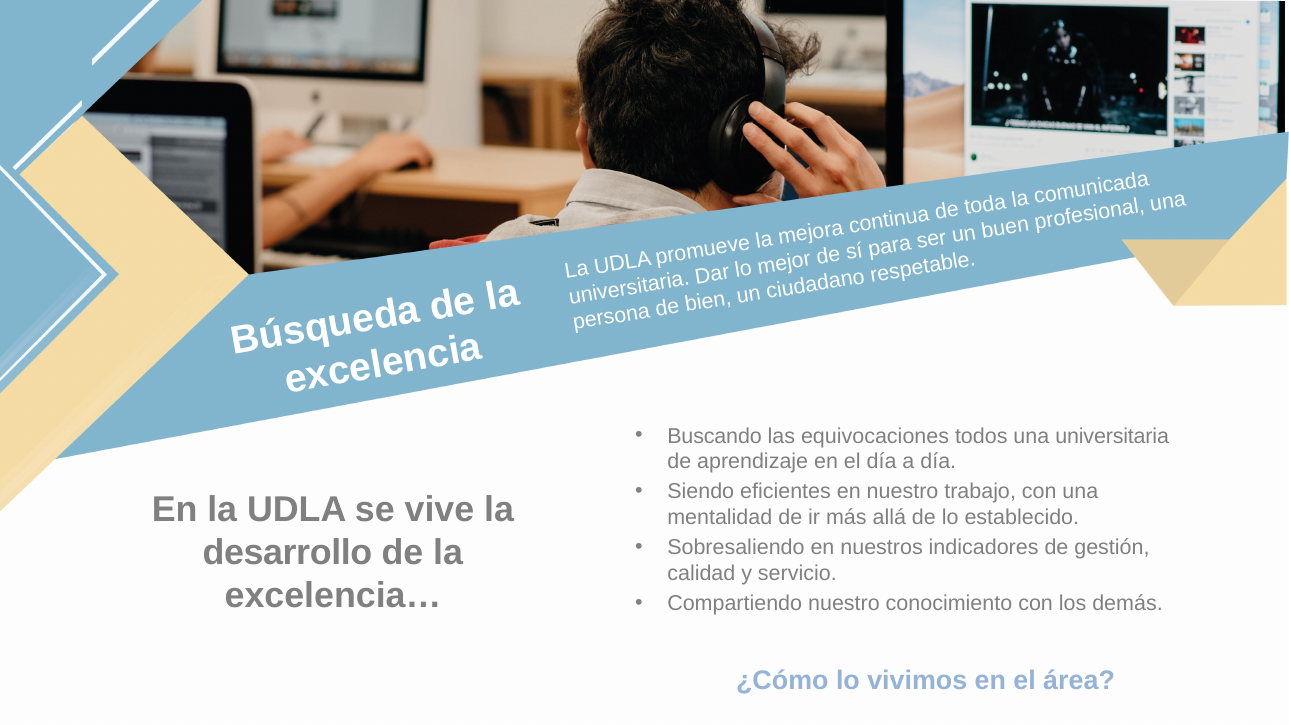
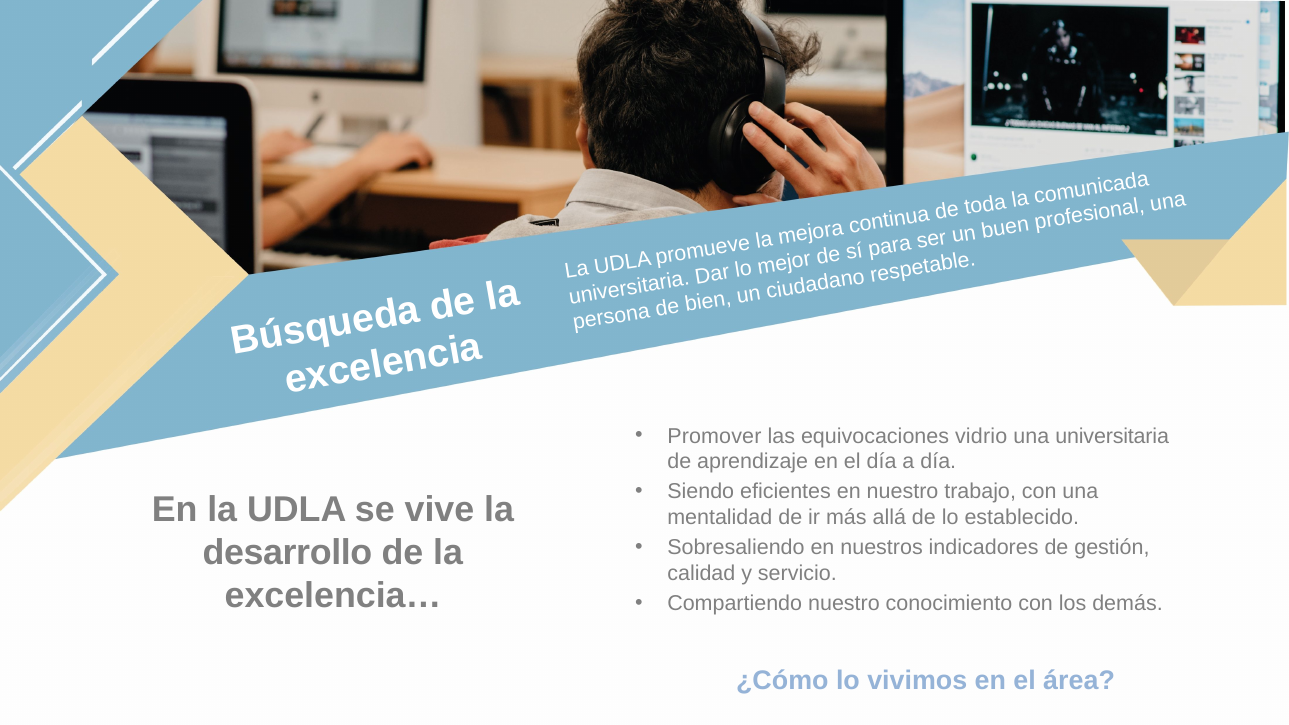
Buscando: Buscando -> Promover
todos: todos -> vidrio
